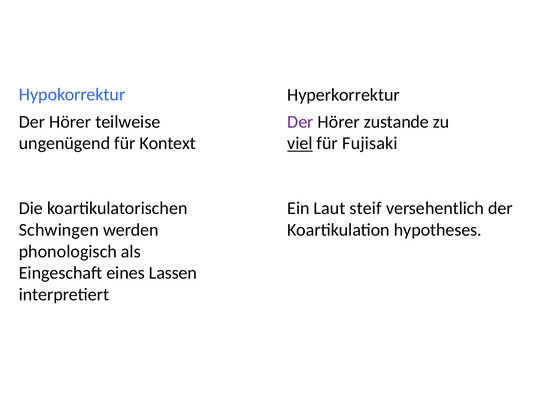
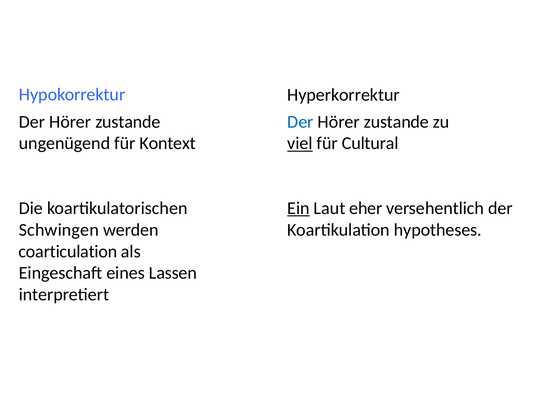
teilweise at (128, 122): teilweise -> zustande
Der at (300, 122) colour: purple -> blue
Fujisaki: Fujisaki -> Cultural
Ein underline: none -> present
steif: steif -> eher
phonologisch: phonologisch -> coarticulation
